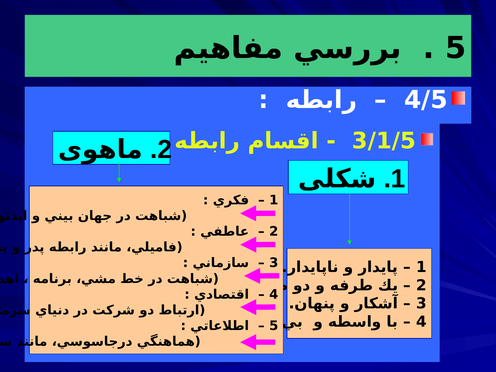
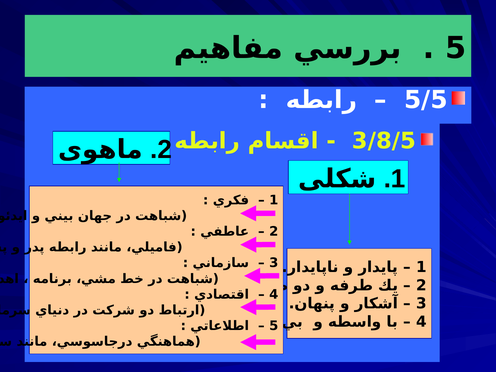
4/5: 4/5 -> 5/5
3/1/5: 3/1/5 -> 3/8/5
